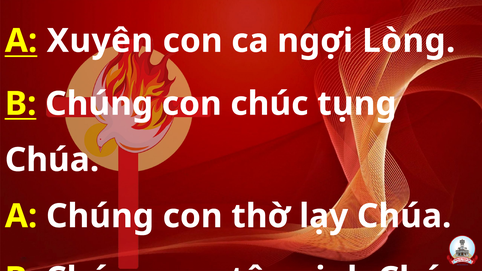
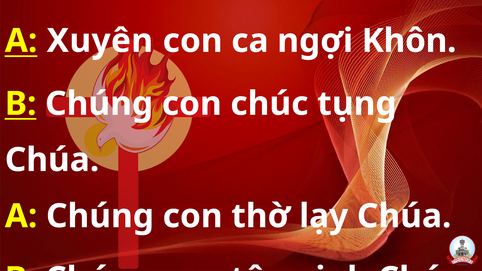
Lòng: Lòng -> Khôn
